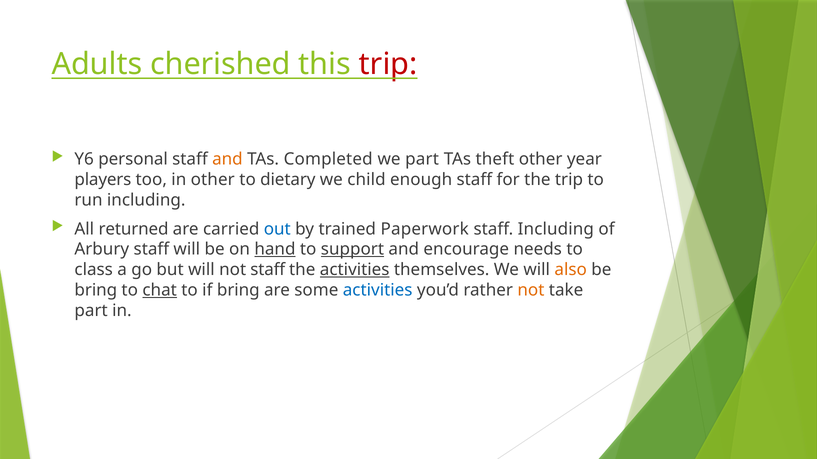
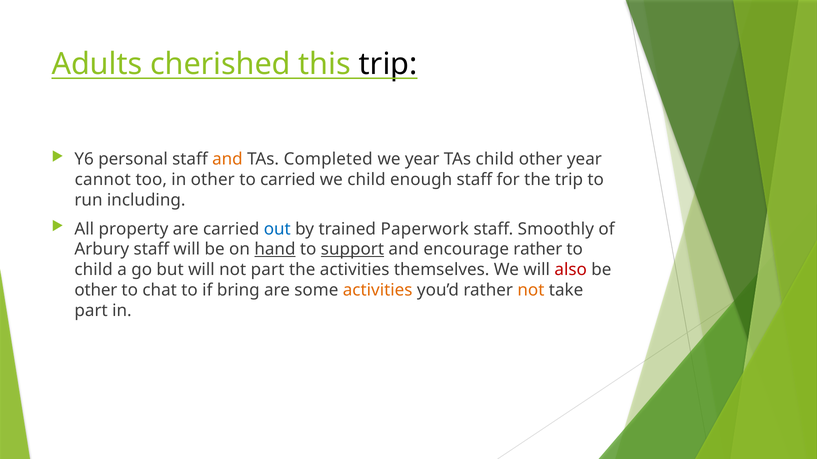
trip at (388, 64) colour: red -> black
we part: part -> year
TAs theft: theft -> child
players: players -> cannot
to dietary: dietary -> carried
returned: returned -> property
staff Including: Including -> Smoothly
encourage needs: needs -> rather
class at (94, 270): class -> child
not staff: staff -> part
activities at (355, 270) underline: present -> none
also colour: orange -> red
bring at (96, 291): bring -> other
chat underline: present -> none
activities at (378, 291) colour: blue -> orange
